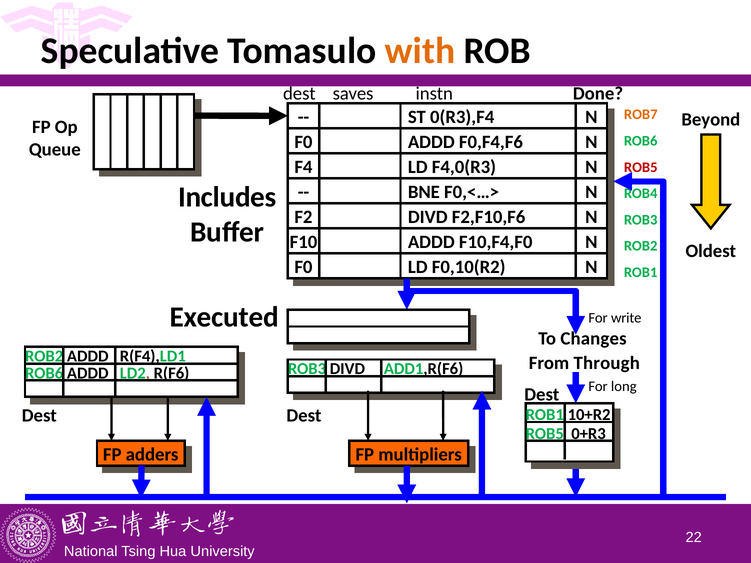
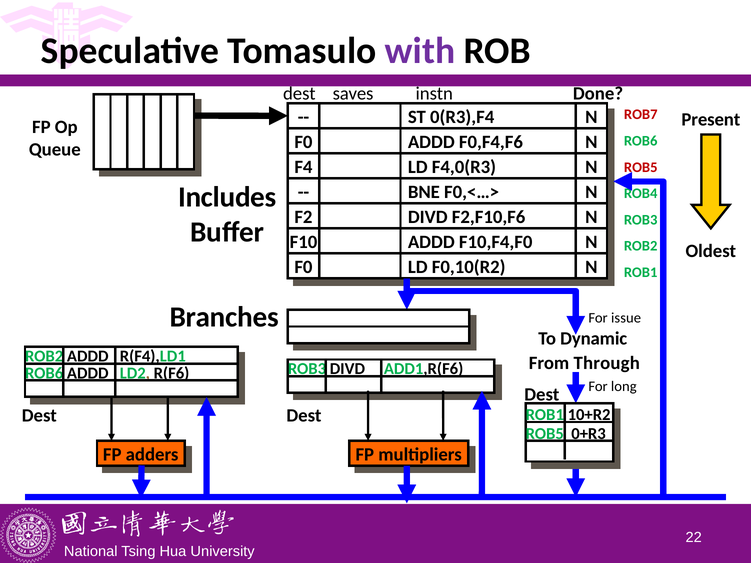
with colour: orange -> purple
ROB7 colour: orange -> red
Beyond: Beyond -> Present
Executed: Executed -> Branches
write: write -> issue
Changes: Changes -> Dynamic
